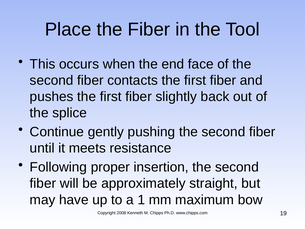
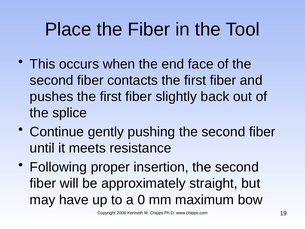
1: 1 -> 0
